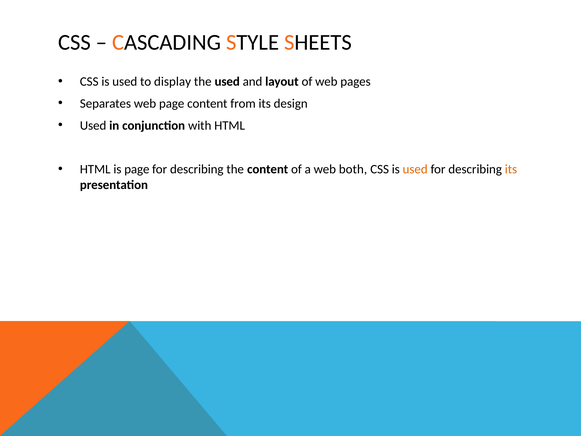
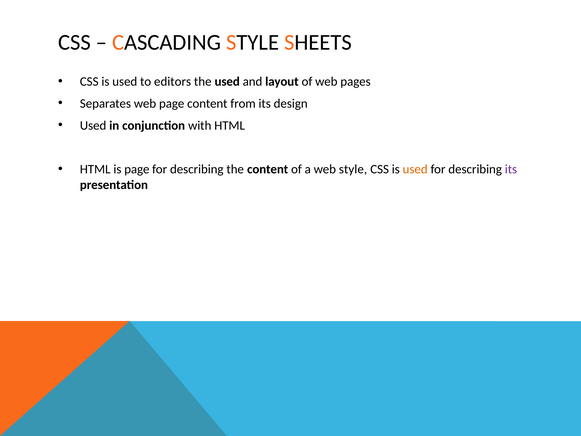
display: display -> editors
web both: both -> style
its at (511, 169) colour: orange -> purple
